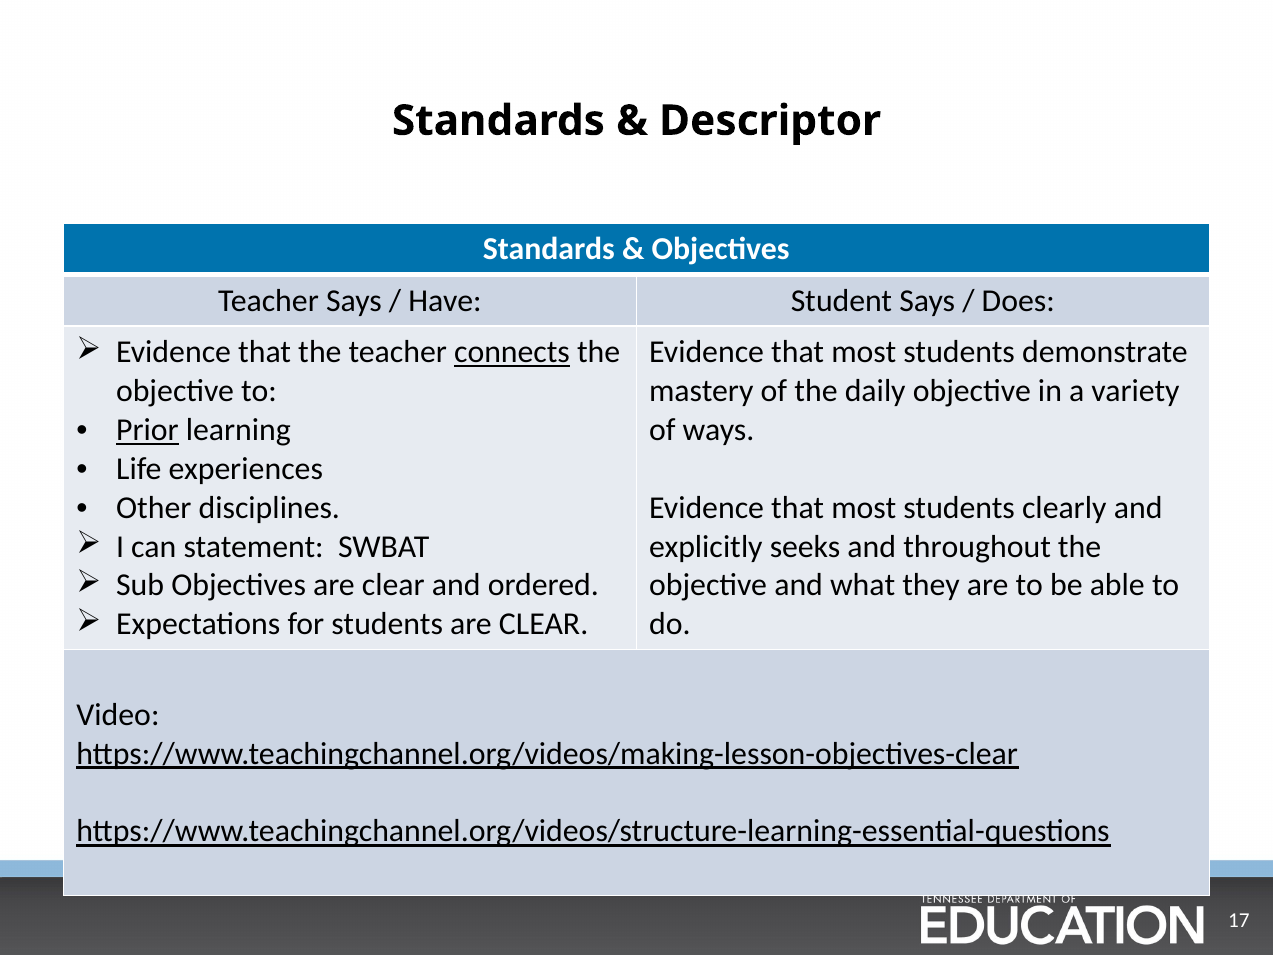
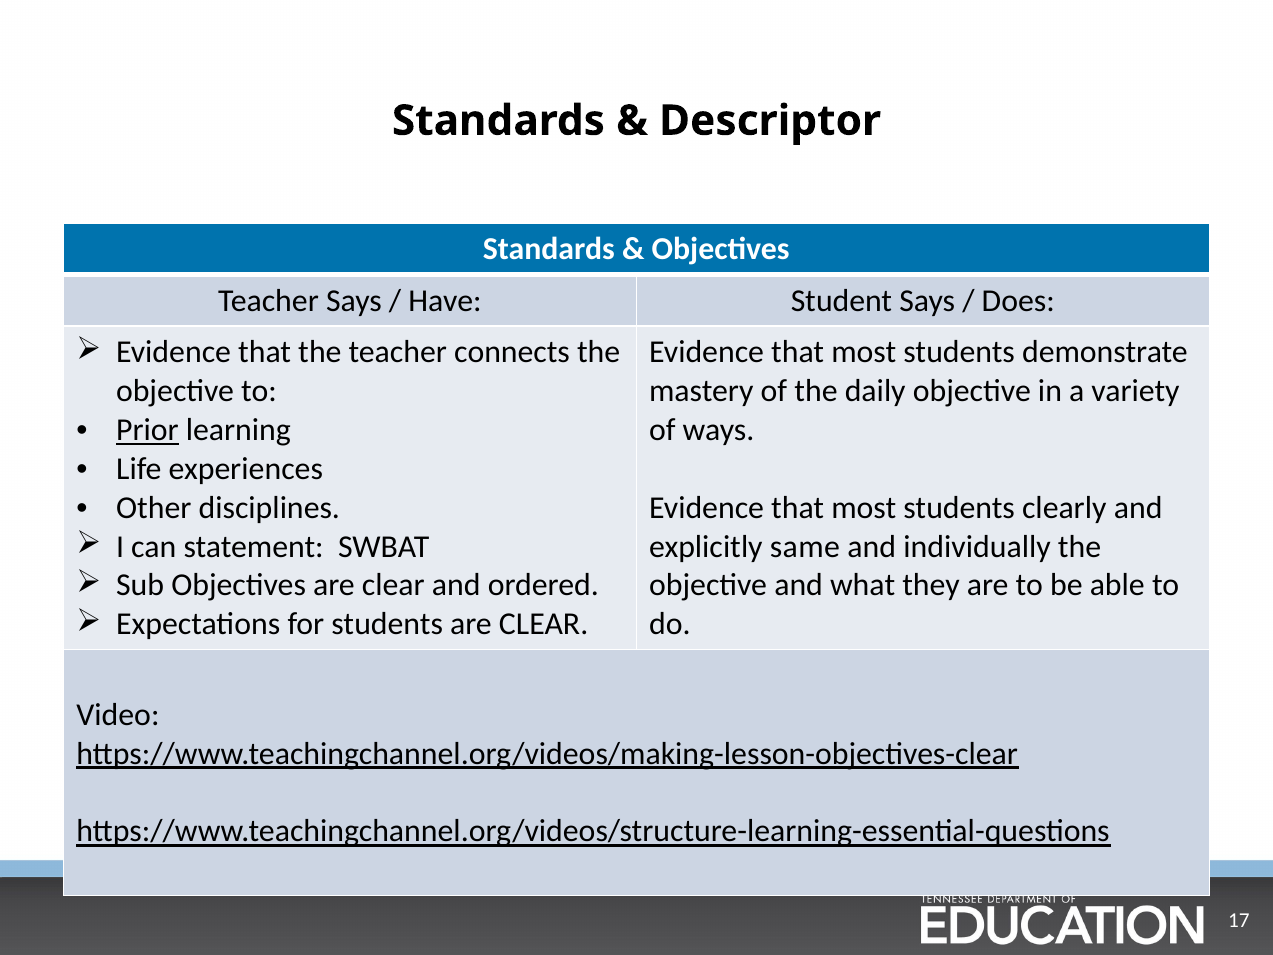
connects underline: present -> none
seeks: seeks -> same
throughout: throughout -> individually
